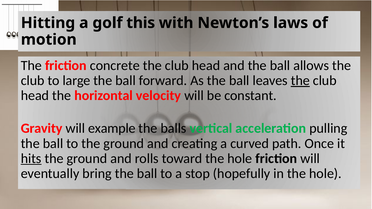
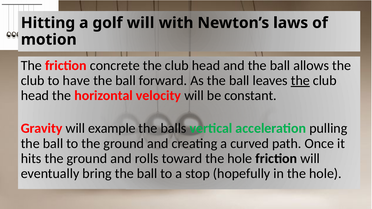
golf this: this -> will
large: large -> have
hits underline: present -> none
